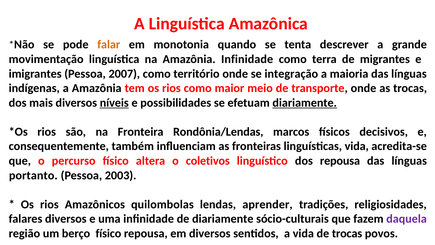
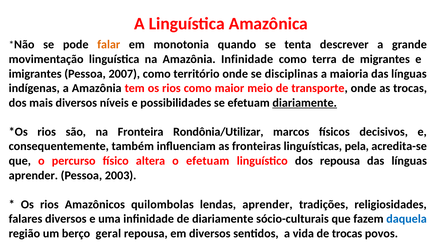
integração: integração -> disciplinas
níveis underline: present -> none
Rondônia/Lendas: Rondônia/Lendas -> Rondônia/Utilizar
linguísticas vida: vida -> pela
o coletivos: coletivos -> efetuam
portanto at (33, 175): portanto -> aprender
daquela colour: purple -> blue
berço físico: físico -> geral
